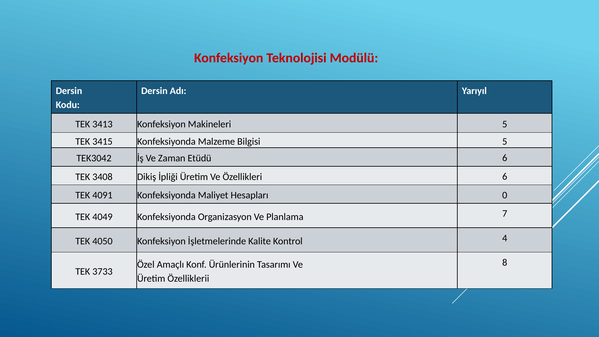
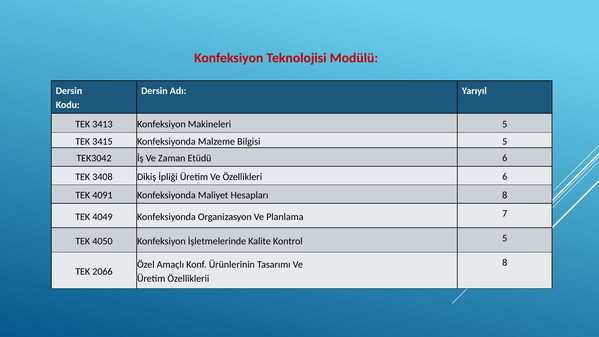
Hesapları 0: 0 -> 8
Kontrol 4: 4 -> 5
3733: 3733 -> 2066
